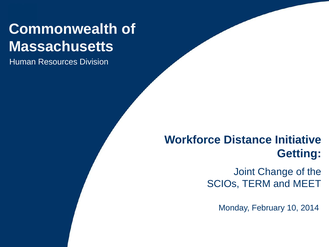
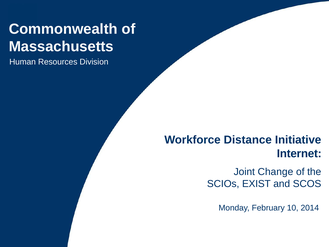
Getting: Getting -> Internet
TERM: TERM -> EXIST
MEET: MEET -> SCOS
